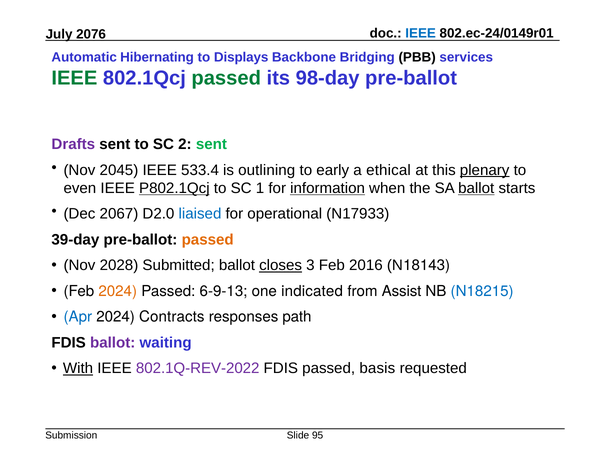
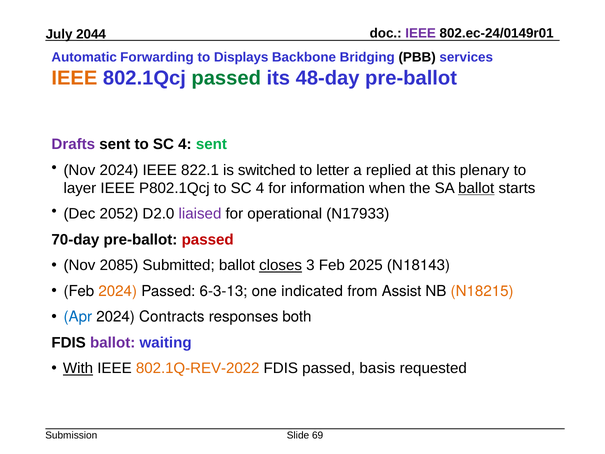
IEEE at (421, 33) colour: blue -> purple
2076: 2076 -> 2044
Hibernating: Hibernating -> Forwarding
IEEE at (74, 78) colour: green -> orange
98-day: 98-day -> 48-day
sent to SC 2: 2 -> 4
Nov 2045: 2045 -> 2024
533.4: 533.4 -> 822.1
outlining: outlining -> switched
early: early -> letter
ethical: ethical -> replied
plenary underline: present -> none
even: even -> layer
P802.1Qcj underline: present -> none
1 at (260, 188): 1 -> 4
information underline: present -> none
2067: 2067 -> 2052
liaised colour: blue -> purple
39-day: 39-day -> 70-day
passed at (208, 240) colour: orange -> red
2028: 2028 -> 2085
2016: 2016 -> 2025
6-9-13: 6-9-13 -> 6-3-13
N18215 colour: blue -> orange
path: path -> both
802.1Q-REV-2022 colour: purple -> orange
95: 95 -> 69
